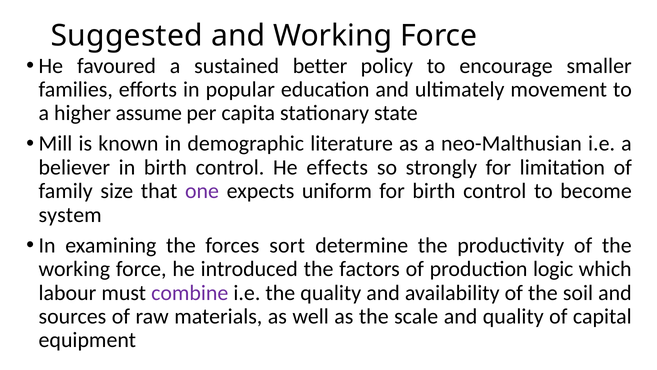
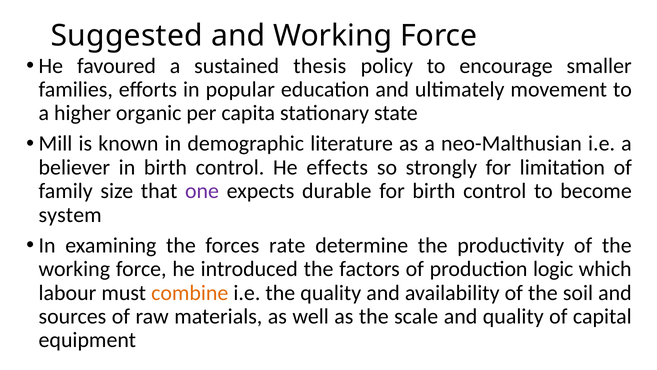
better: better -> thesis
assume: assume -> organic
uniform: uniform -> durable
sort: sort -> rate
combine colour: purple -> orange
